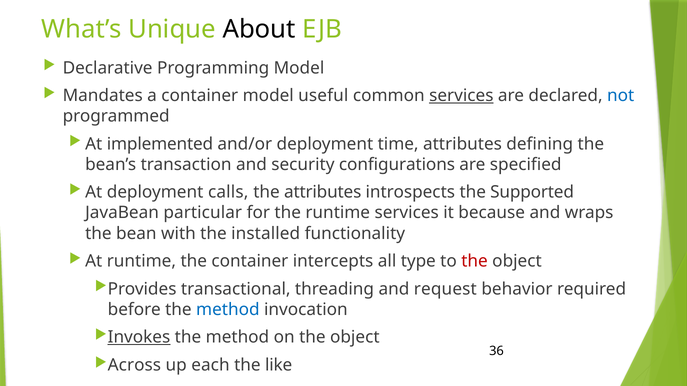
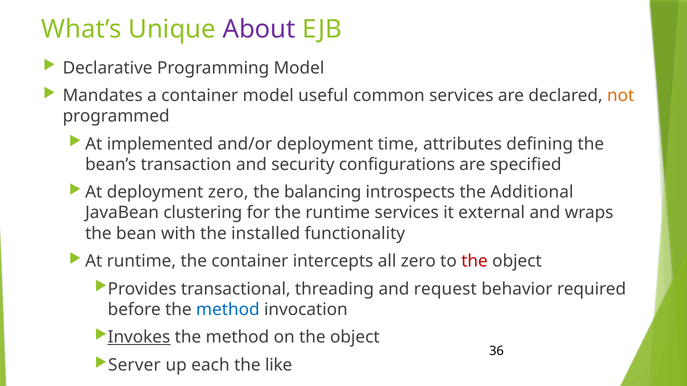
About colour: black -> purple
services at (461, 96) underline: present -> none
not colour: blue -> orange
deployment calls: calls -> zero
the attributes: attributes -> balancing
Supported: Supported -> Additional
particular: particular -> clustering
because: because -> external
all type: type -> zero
Across: Across -> Server
